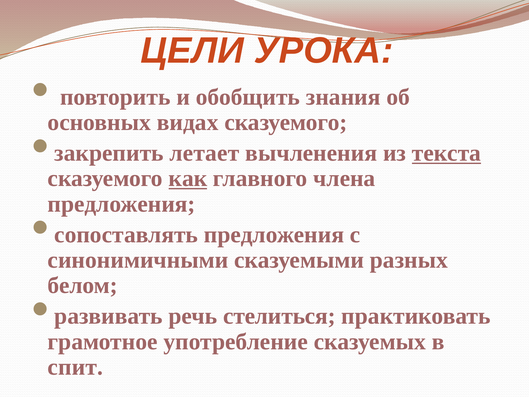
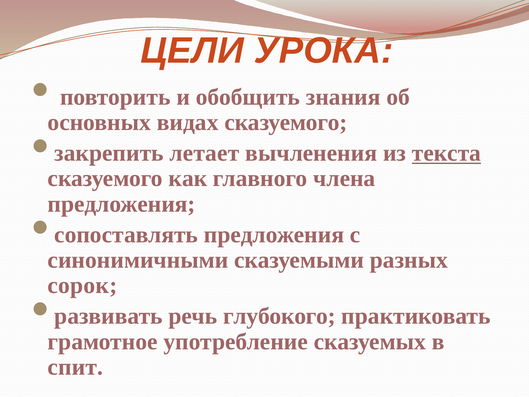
как underline: present -> none
белом: белом -> сорок
стелиться: стелиться -> глубокого
